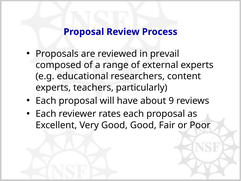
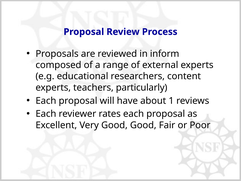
prevail: prevail -> inform
9: 9 -> 1
